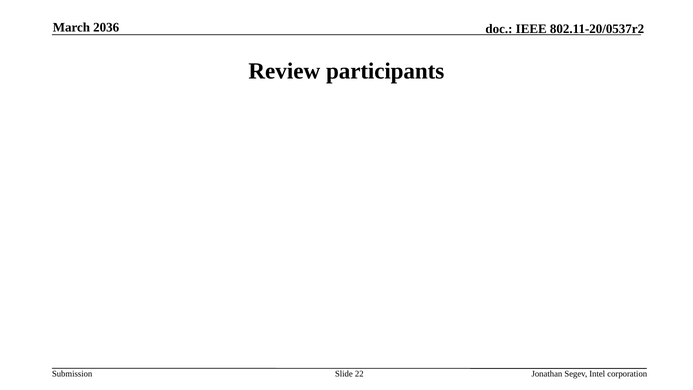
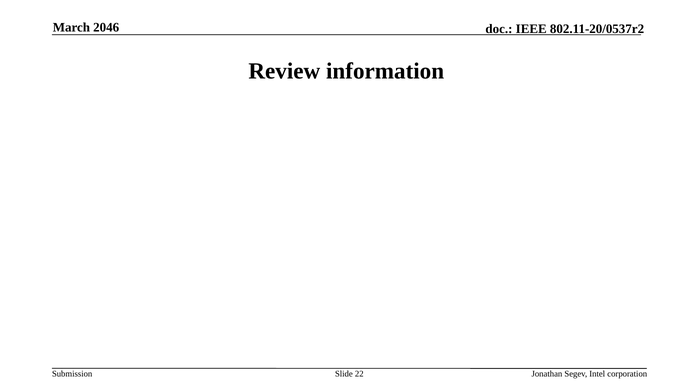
2036: 2036 -> 2046
participants: participants -> information
